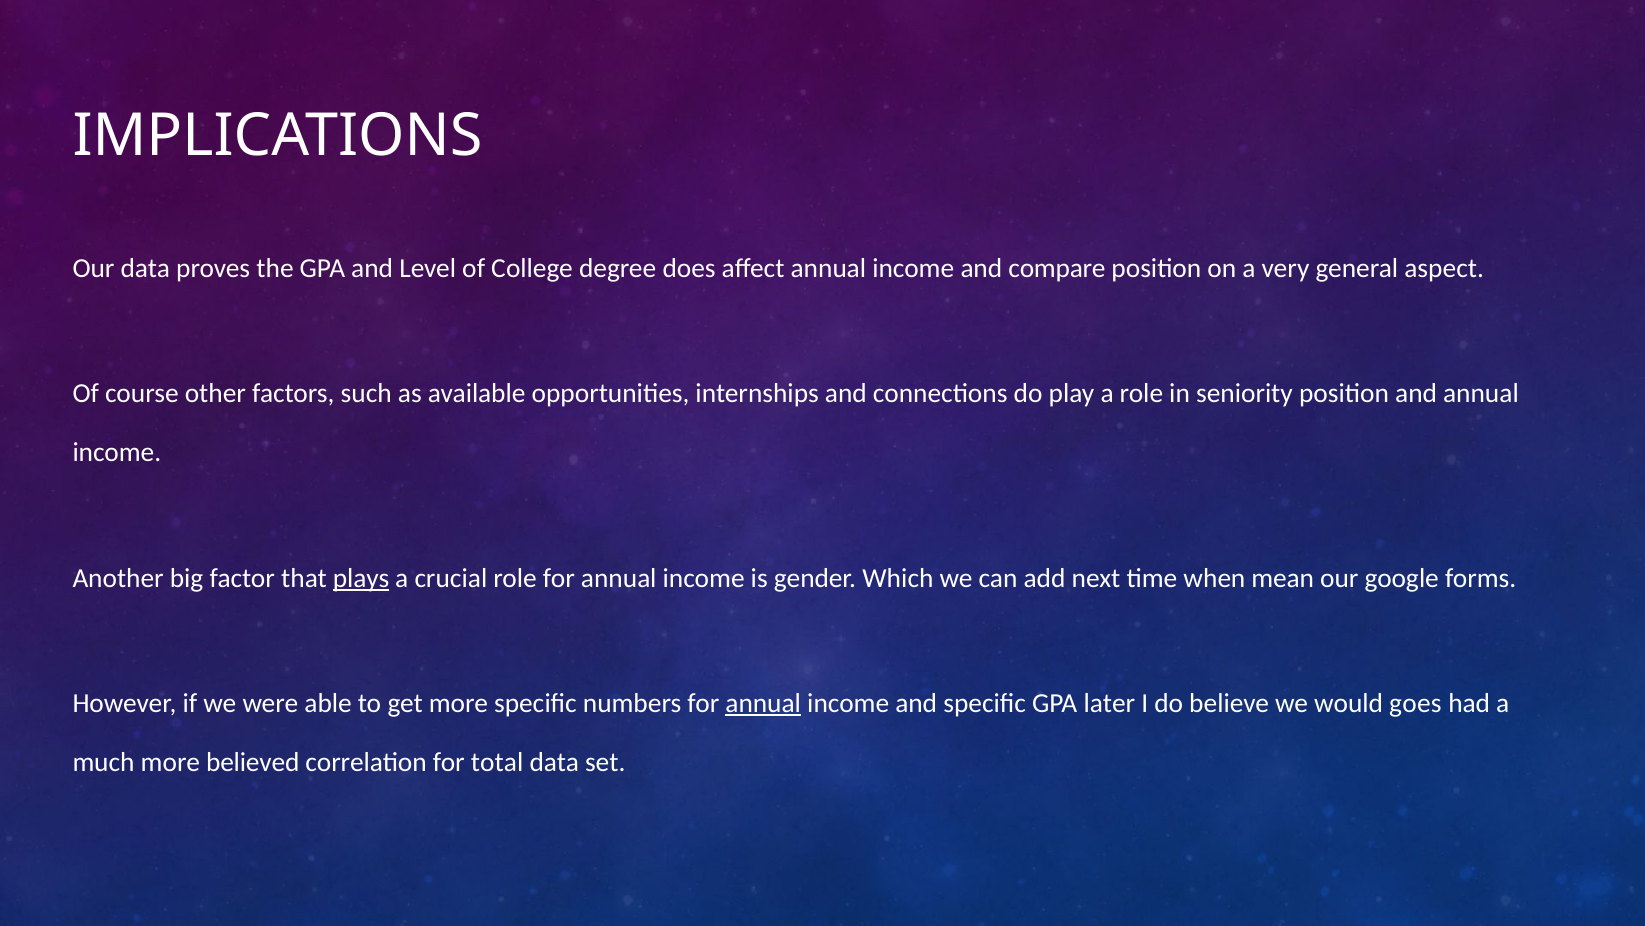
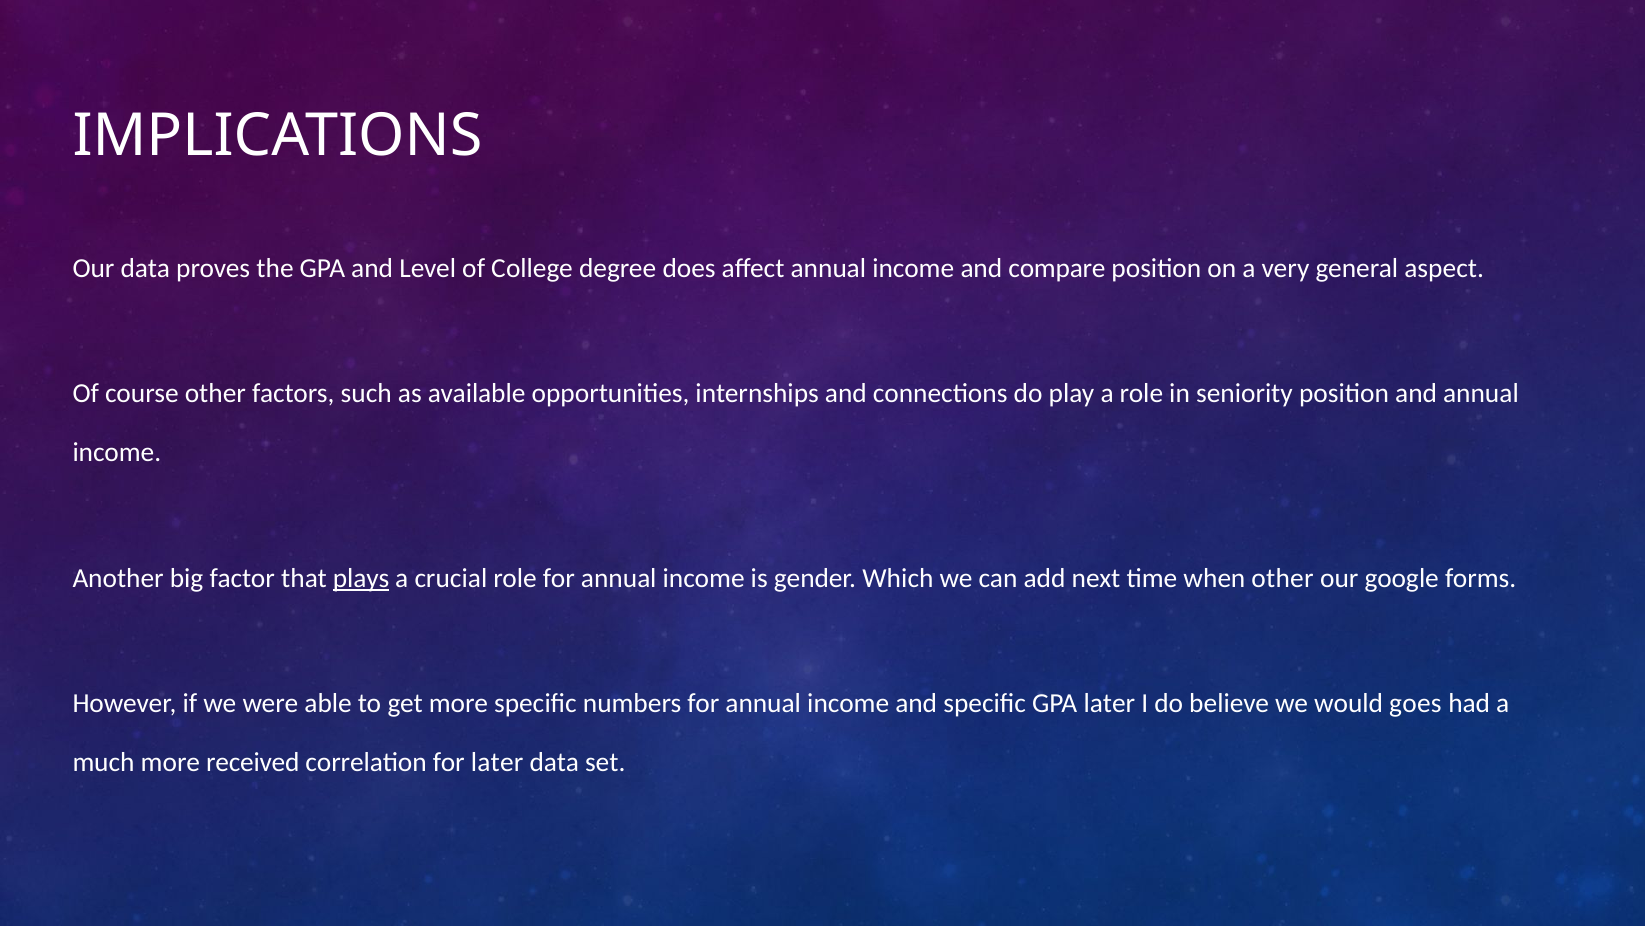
when mean: mean -> other
annual at (763, 703) underline: present -> none
believed: believed -> received
for total: total -> later
